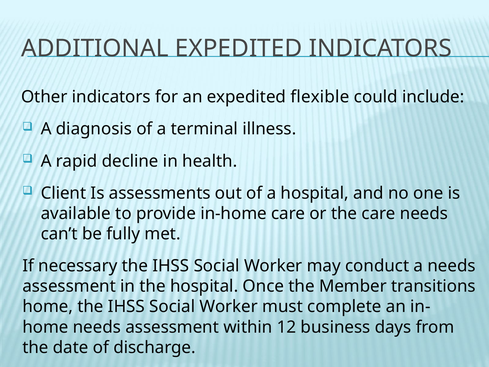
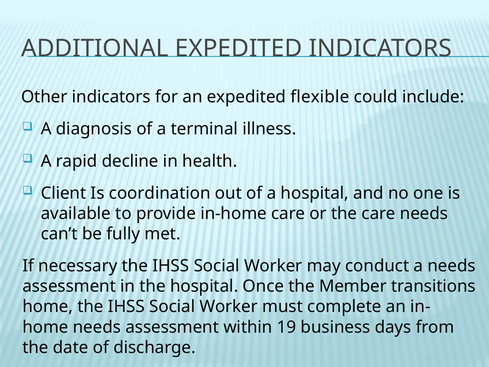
assessments: assessments -> coordination
12: 12 -> 19
